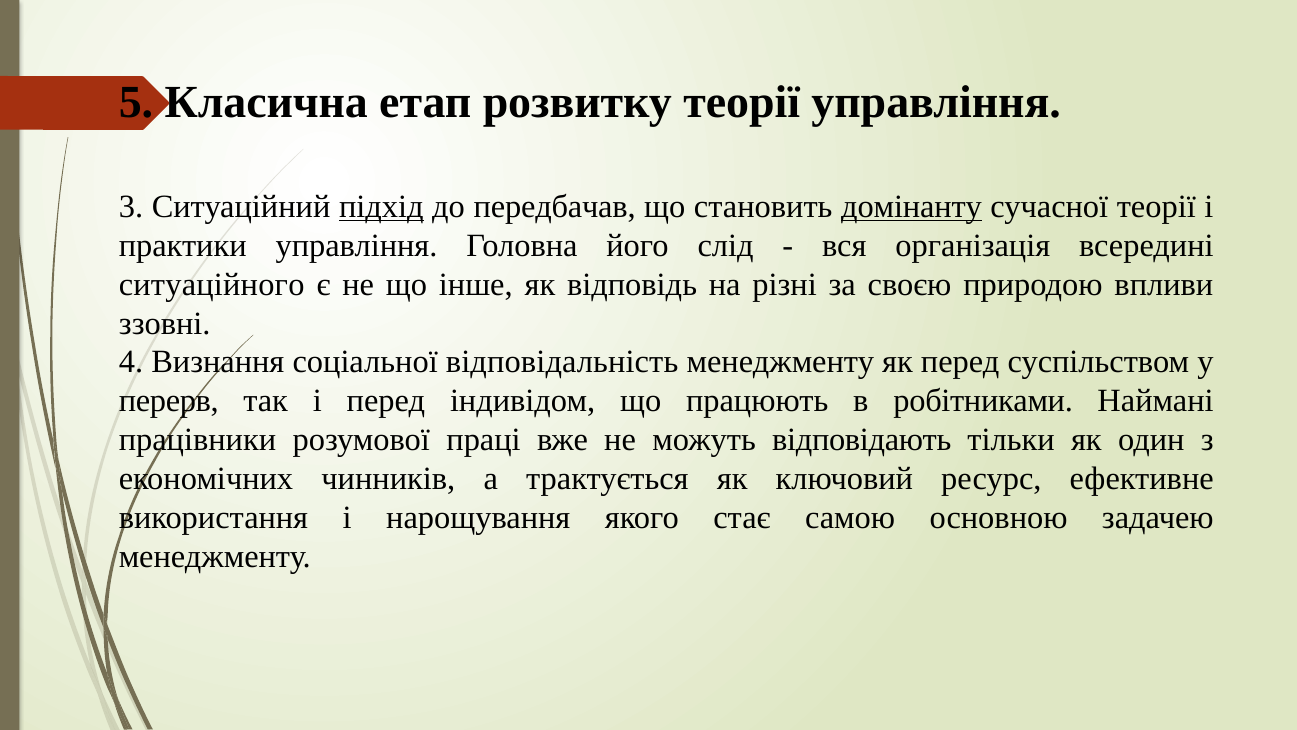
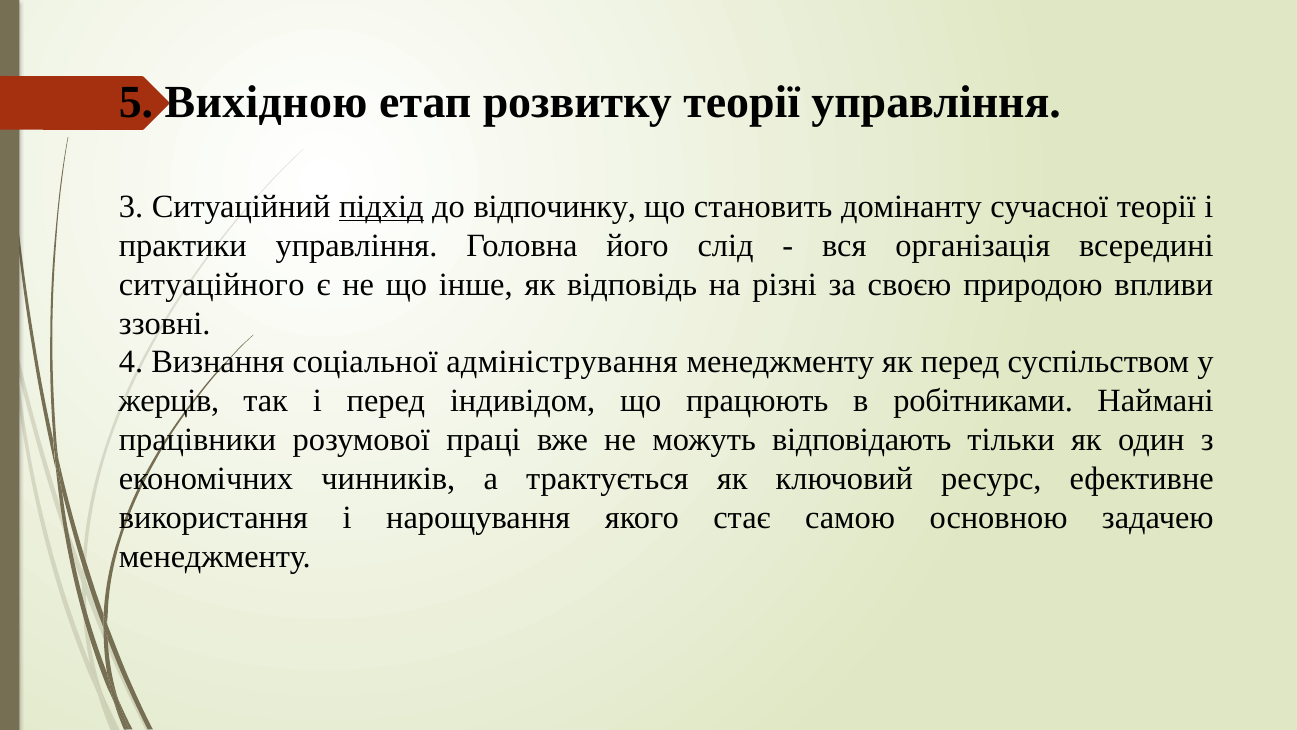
Класична: Класична -> Вихідною
передбачав: передбачав -> відпочинку
домінанту underline: present -> none
відповідальність: відповідальність -> адміністрування
перерв: перерв -> жерців
